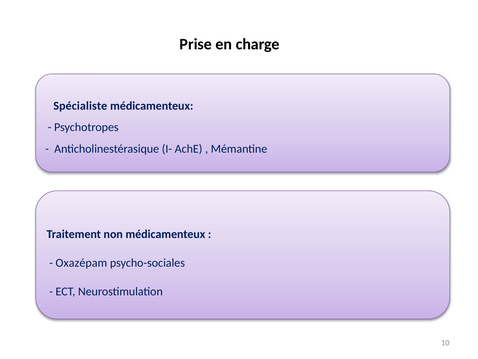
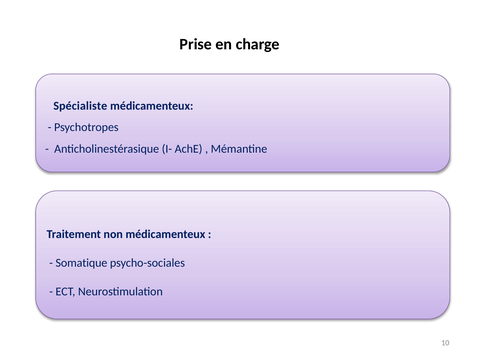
Oxazépam: Oxazépam -> Somatique
